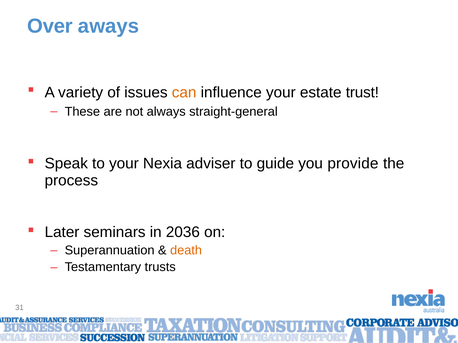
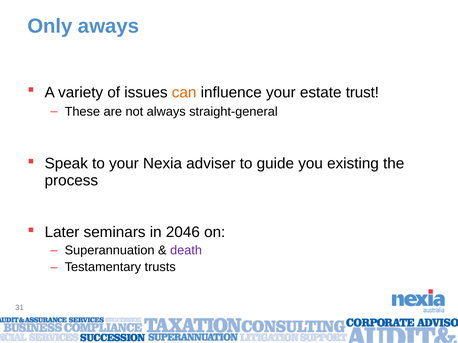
Over: Over -> Only
provide: provide -> existing
2036: 2036 -> 2046
death colour: orange -> purple
